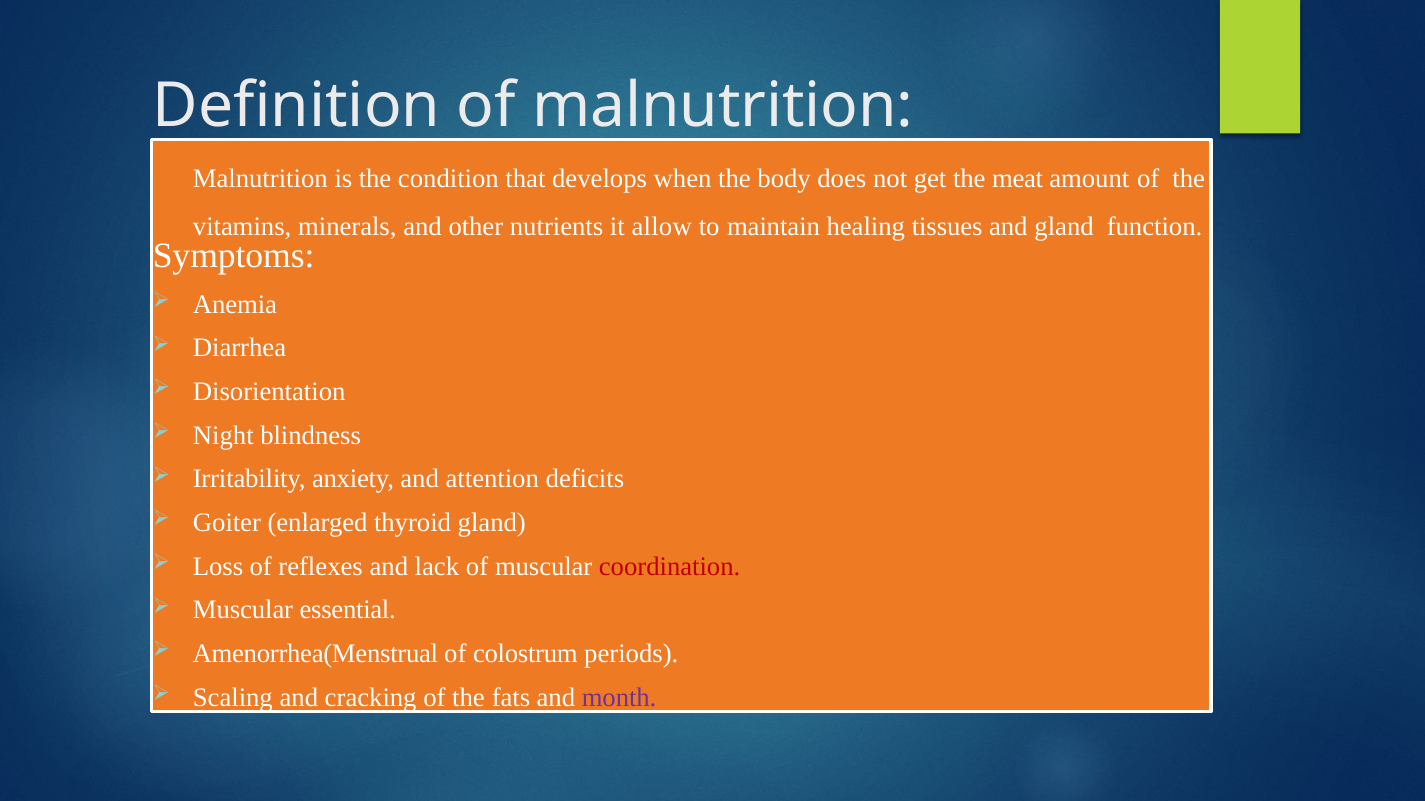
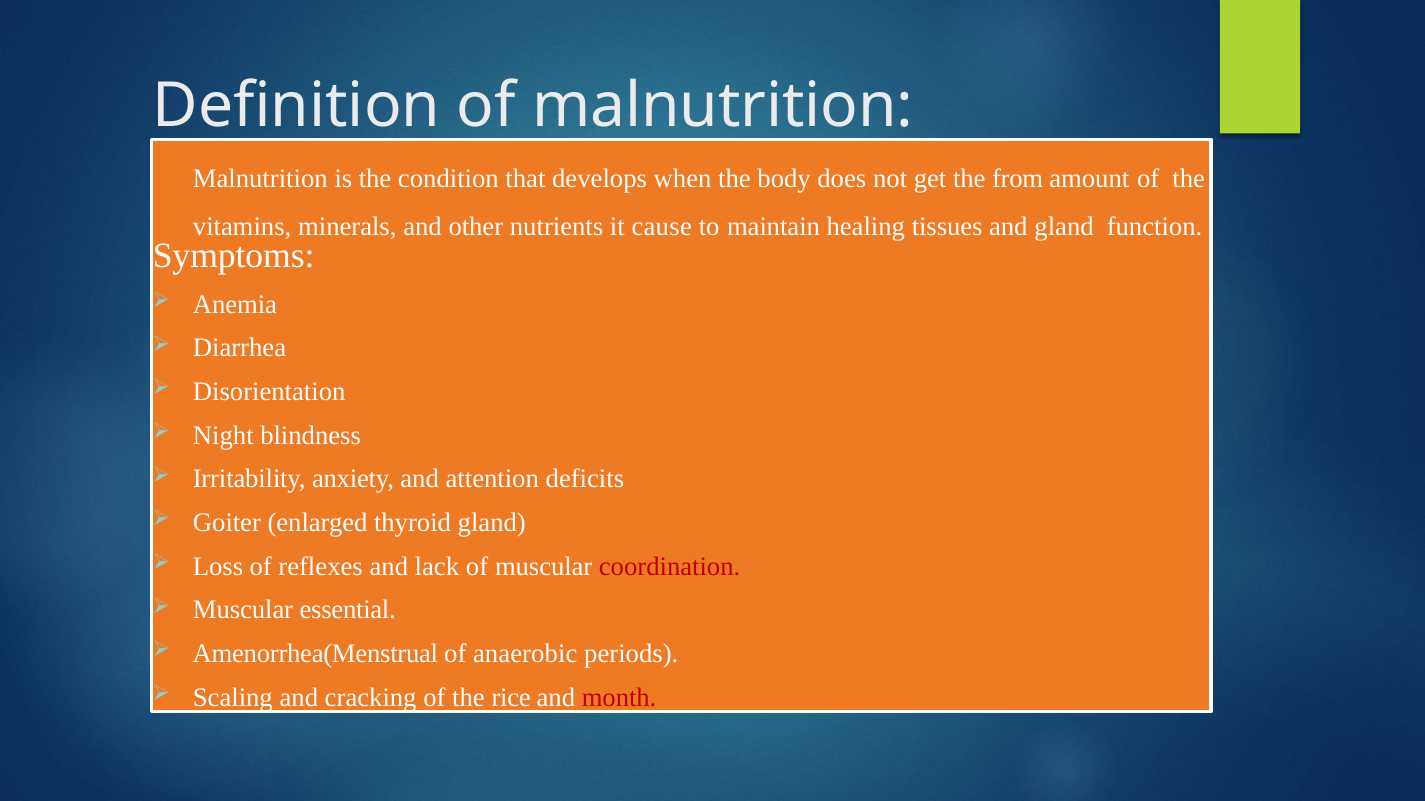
meat: meat -> from
allow: allow -> cause
colostrum: colostrum -> anaerobic
fats: fats -> rice
month colour: purple -> red
